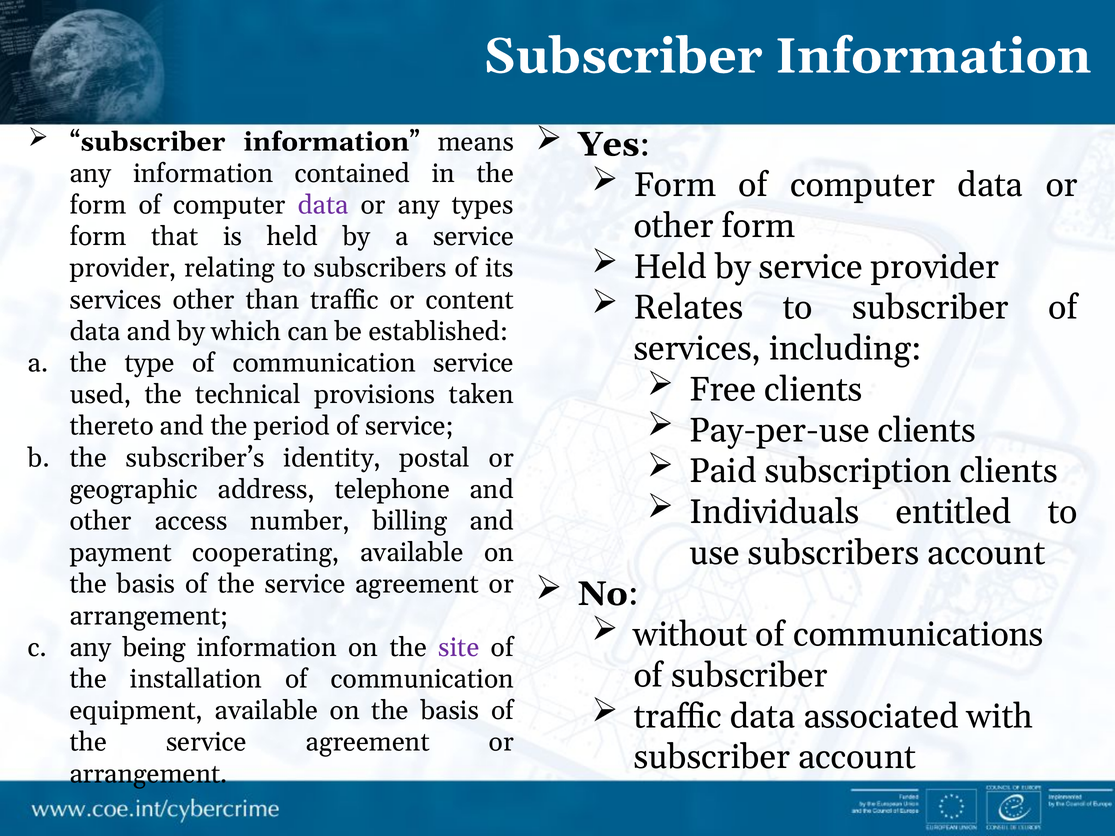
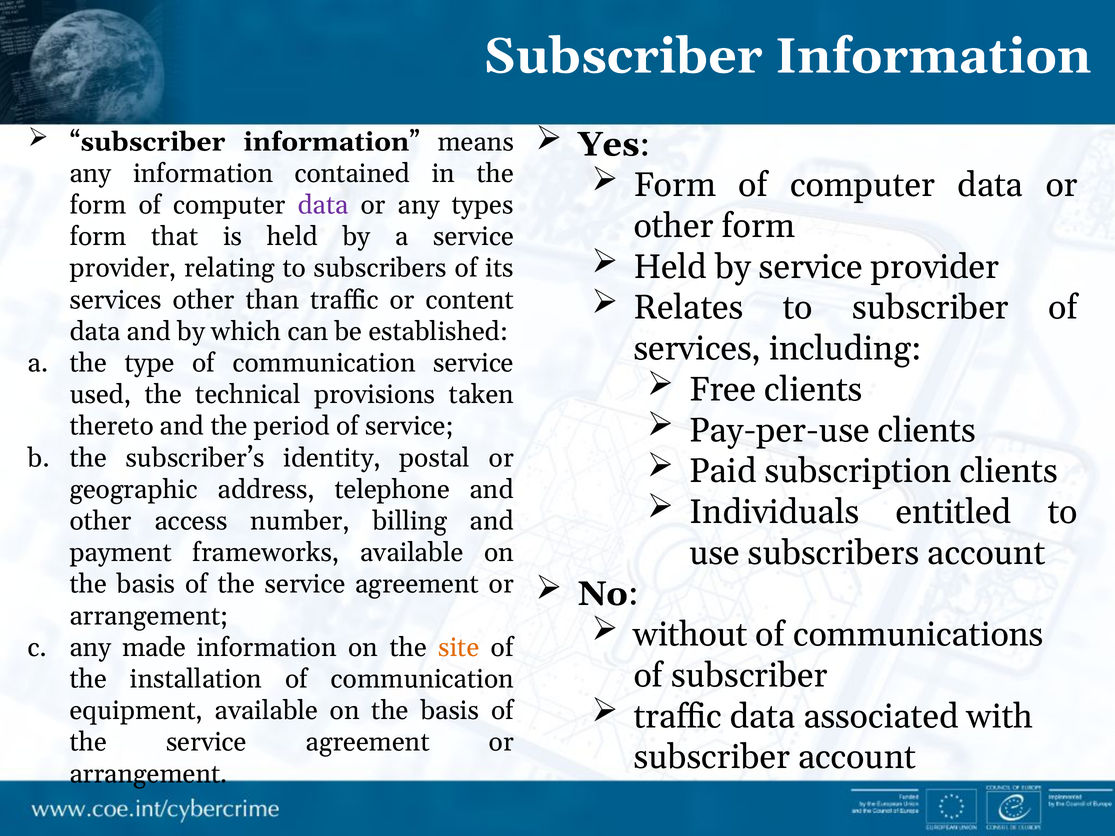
cooperating: cooperating -> frameworks
being: being -> made
site colour: purple -> orange
